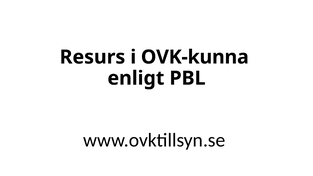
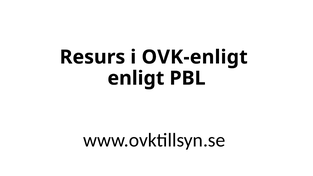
OVK-kunna: OVK-kunna -> OVK-enligt
